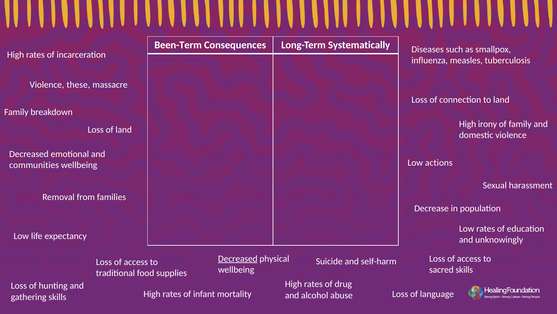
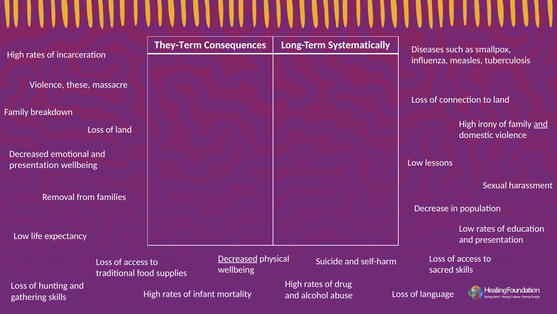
Been-Term: Been-Term -> They-Term
and at (541, 124) underline: none -> present
actions: actions -> lessons
communities at (34, 165): communities -> presentation
unknowingly at (499, 239): unknowingly -> presentation
